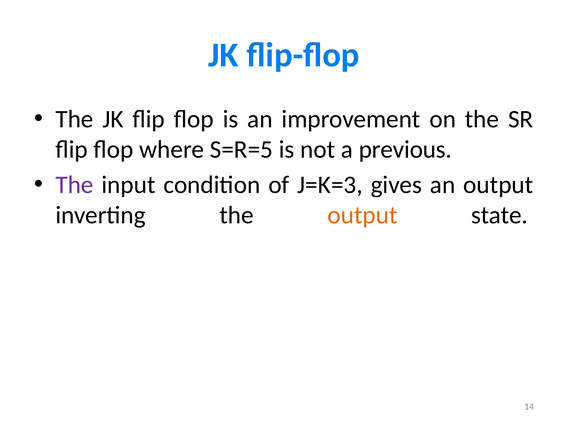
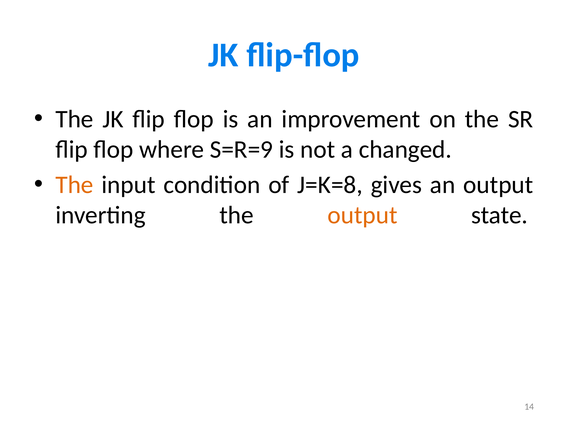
S=R=5: S=R=5 -> S=R=9
previous: previous -> changed
The at (74, 185) colour: purple -> orange
J=K=3: J=K=3 -> J=K=8
